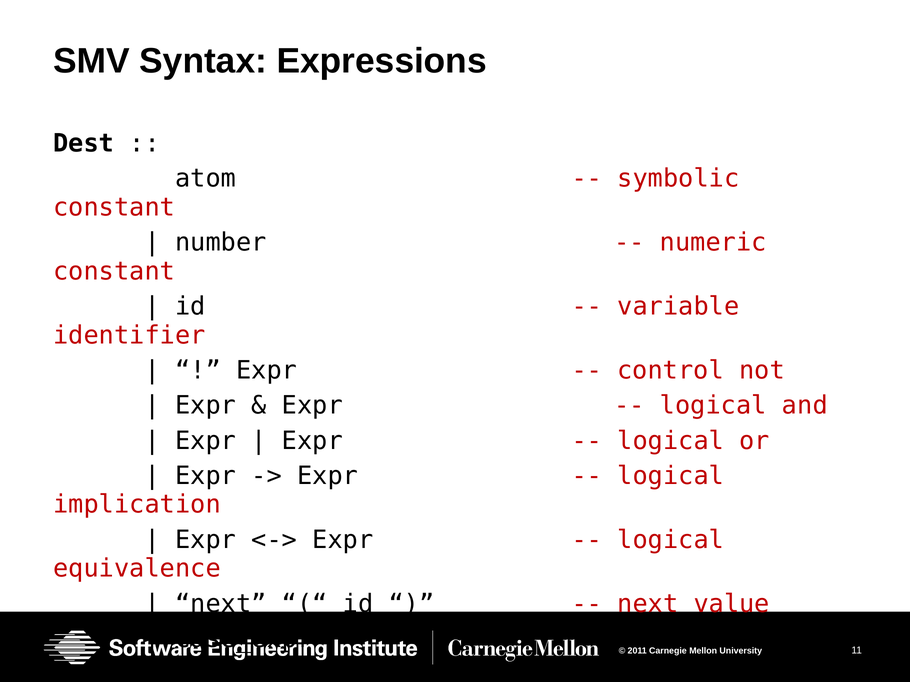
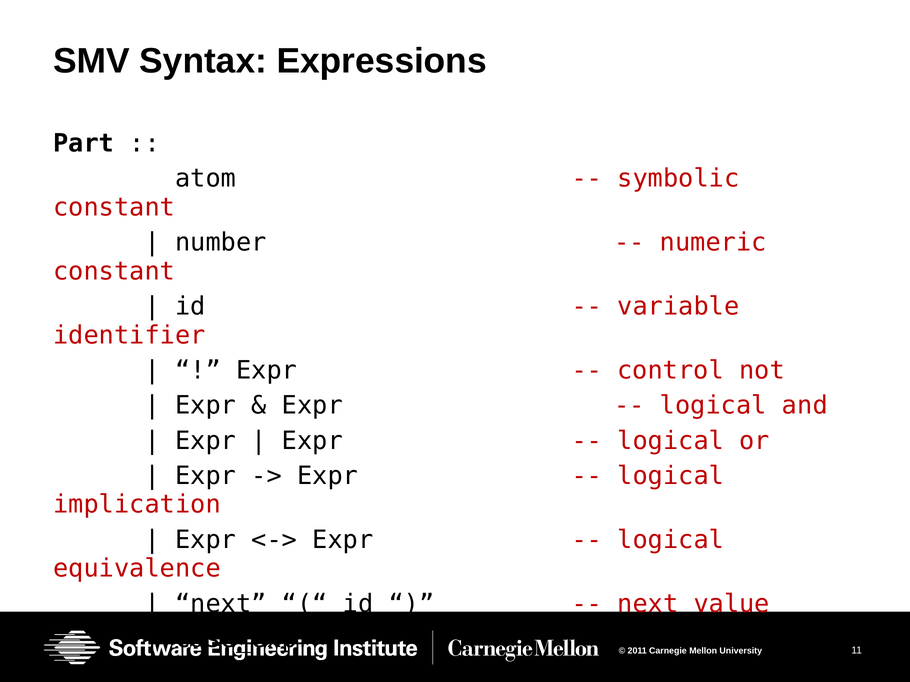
Dest: Dest -> Part
